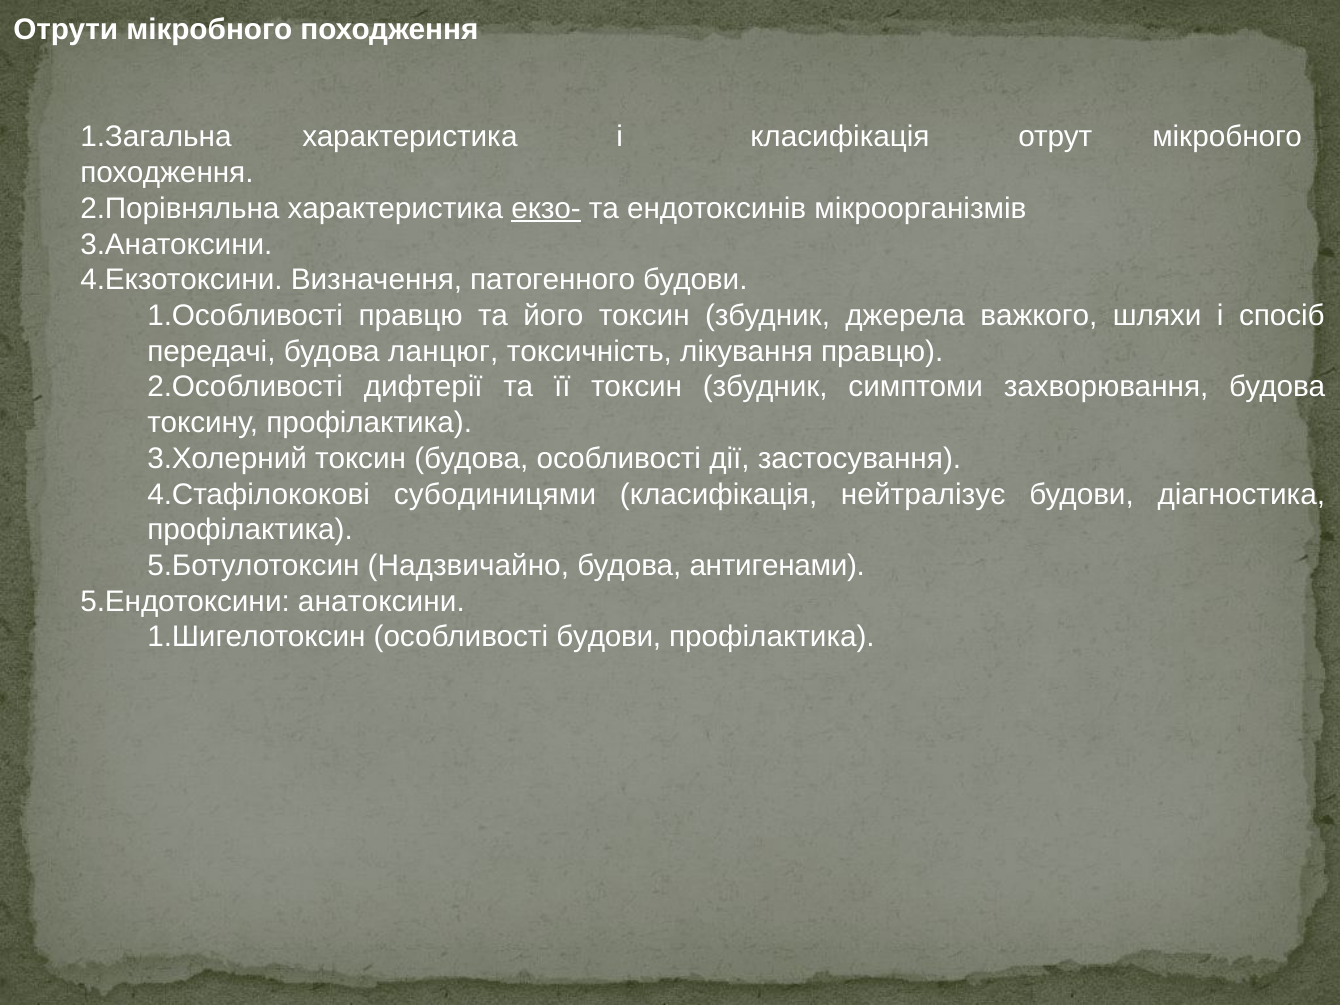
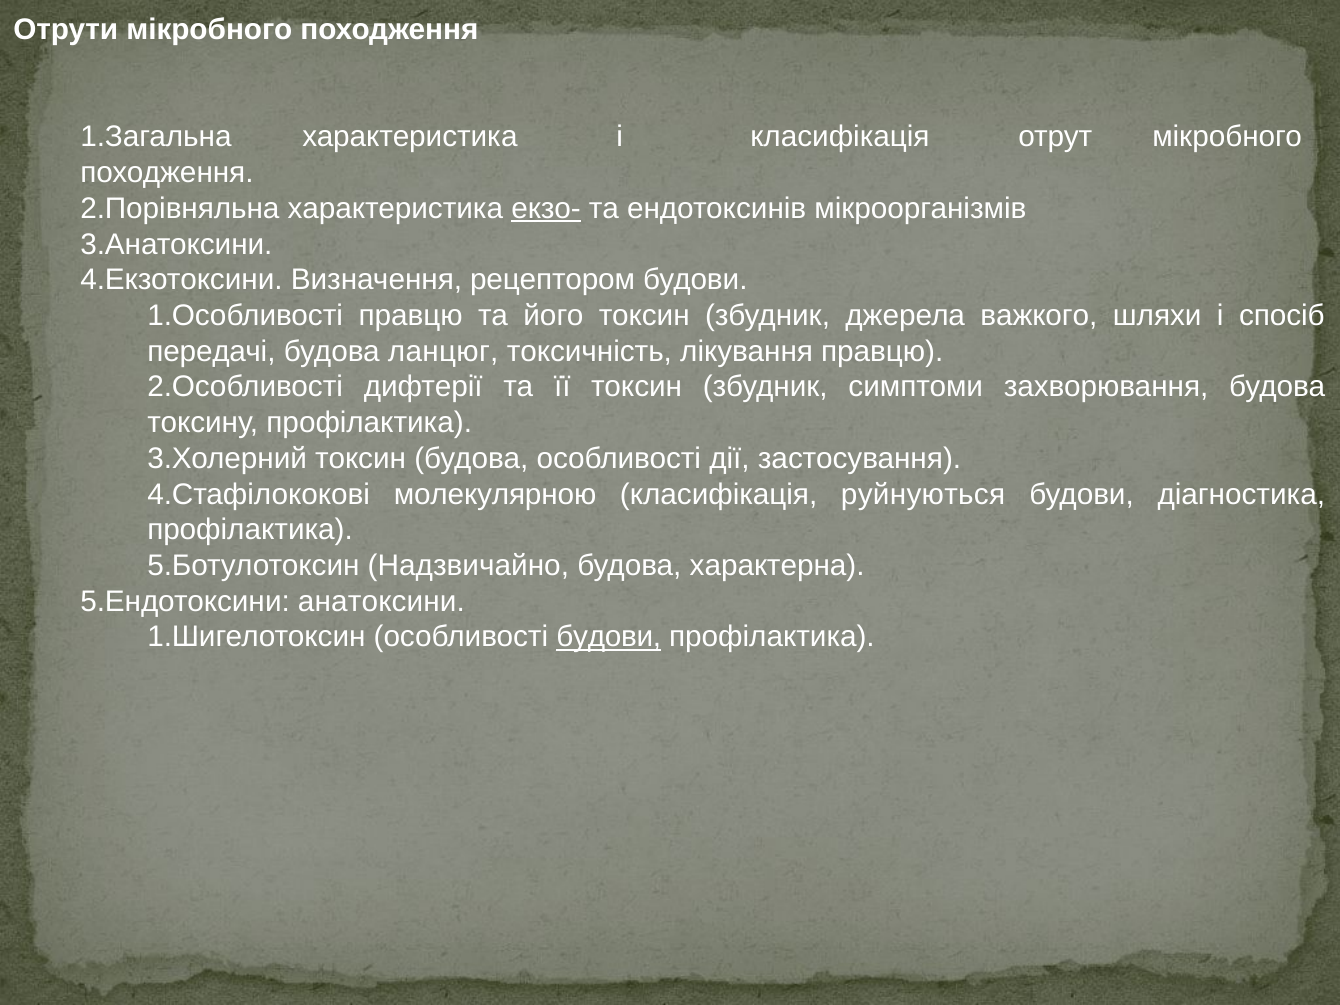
патогенного: патогенного -> рецептором
субодиницями: субодиницями -> молекулярною
нейтралізує: нейтралізує -> руйнуються
антигенами: антигенами -> характерна
будови at (609, 637) underline: none -> present
